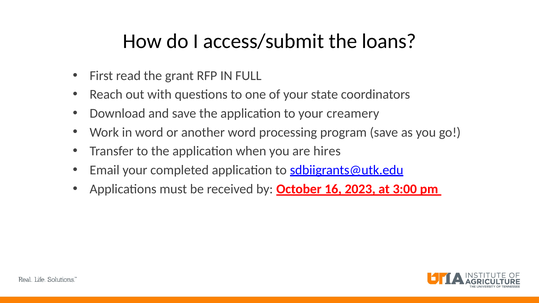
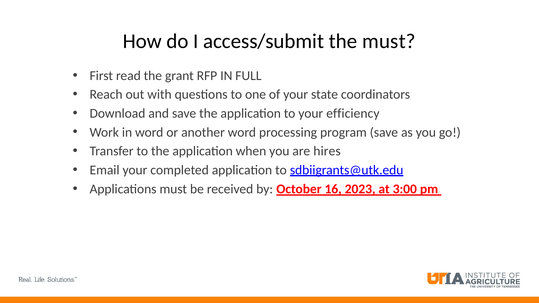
the loans: loans -> must
creamery: creamery -> efficiency
